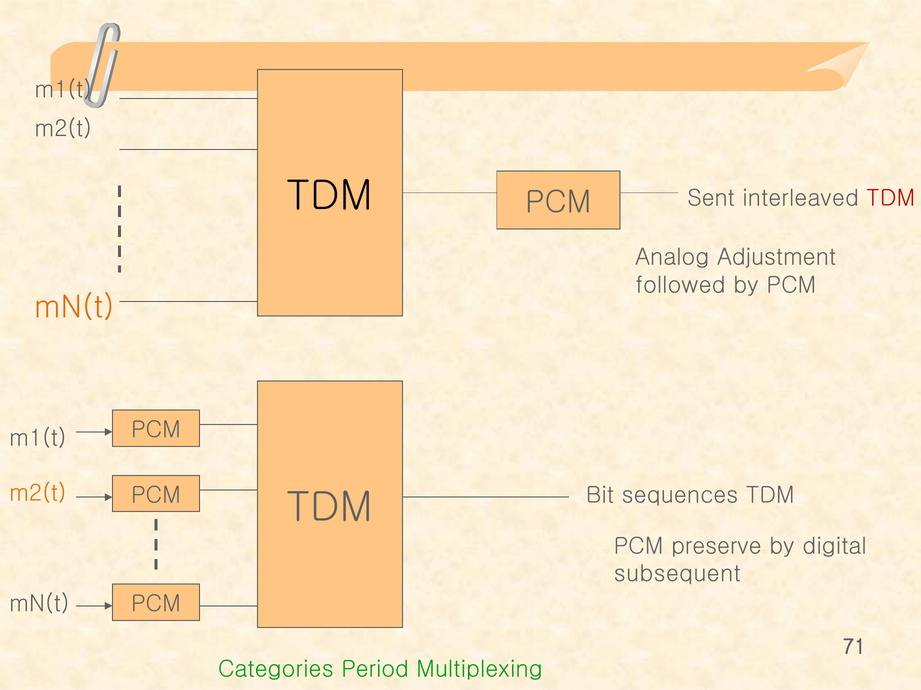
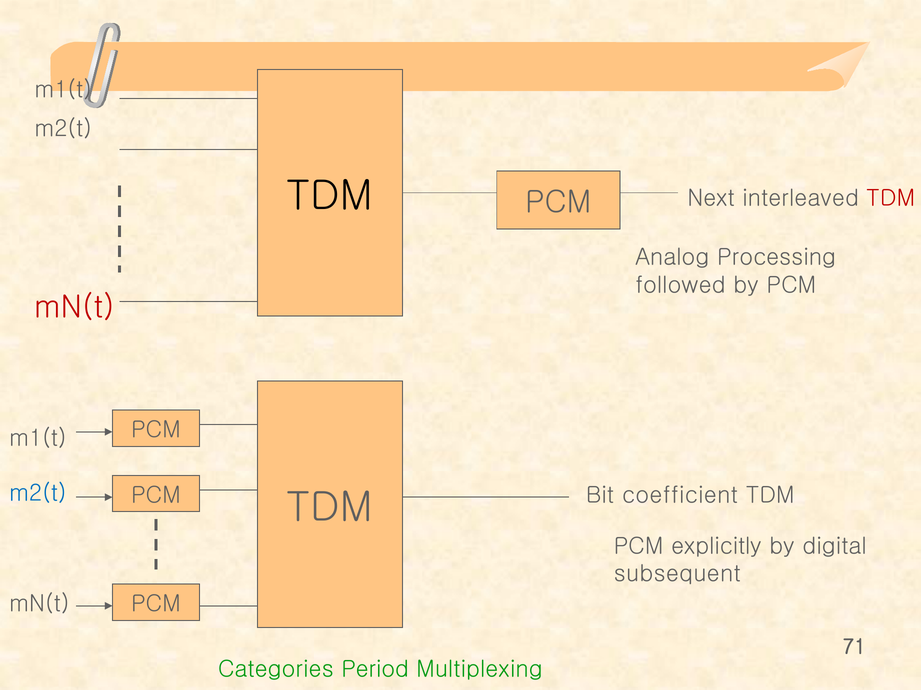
Sent: Sent -> Next
Adjustment: Adjustment -> Processing
mN(t at (75, 308) colour: orange -> red
m2(t at (38, 494) colour: orange -> blue
sequences: sequences -> coefficient
preserve: preserve -> explicitly
